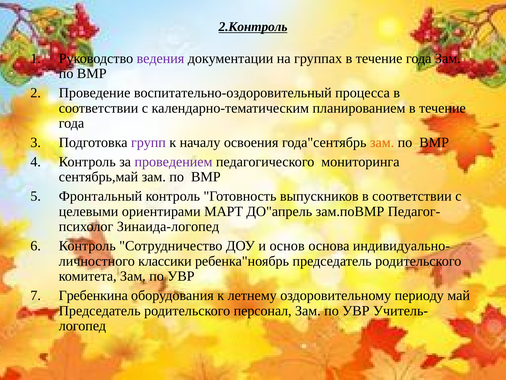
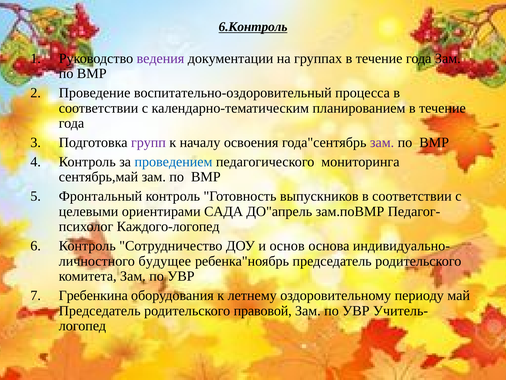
2.Контроль: 2.Контроль -> 6.Контроль
зам at (382, 142) colour: orange -> purple
проведением colour: purple -> blue
МАРТ: МАРТ -> САДА
Зинаида-логопед: Зинаида-логопед -> Каждого-логопед
классики: классики -> будущее
персонал: персонал -> правовой
